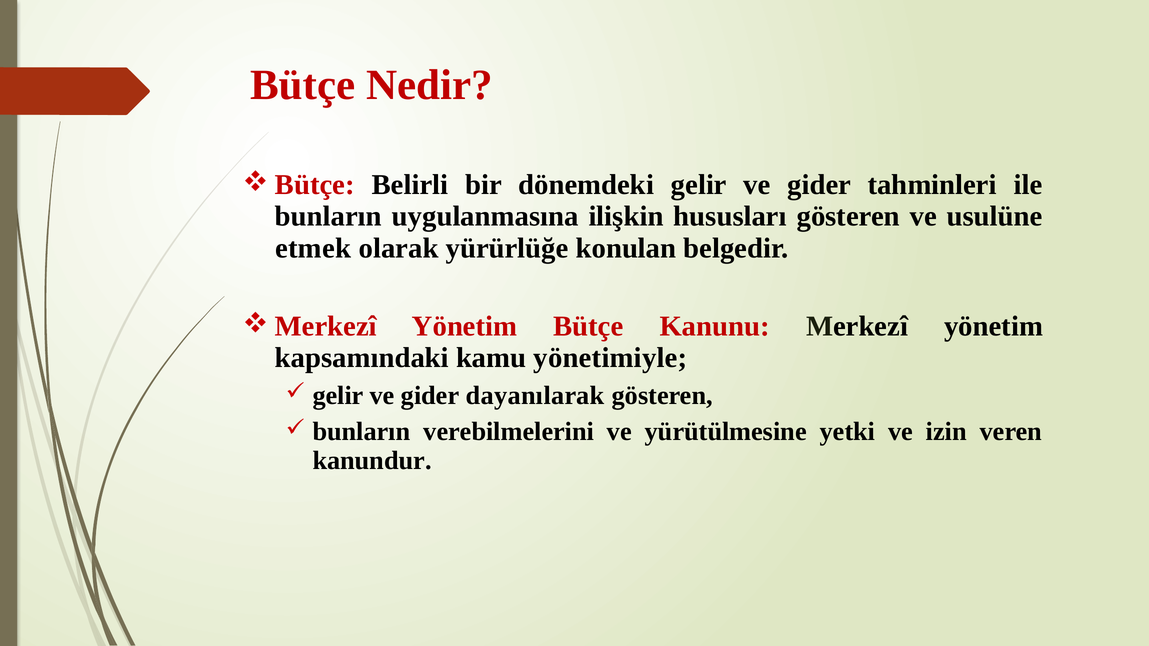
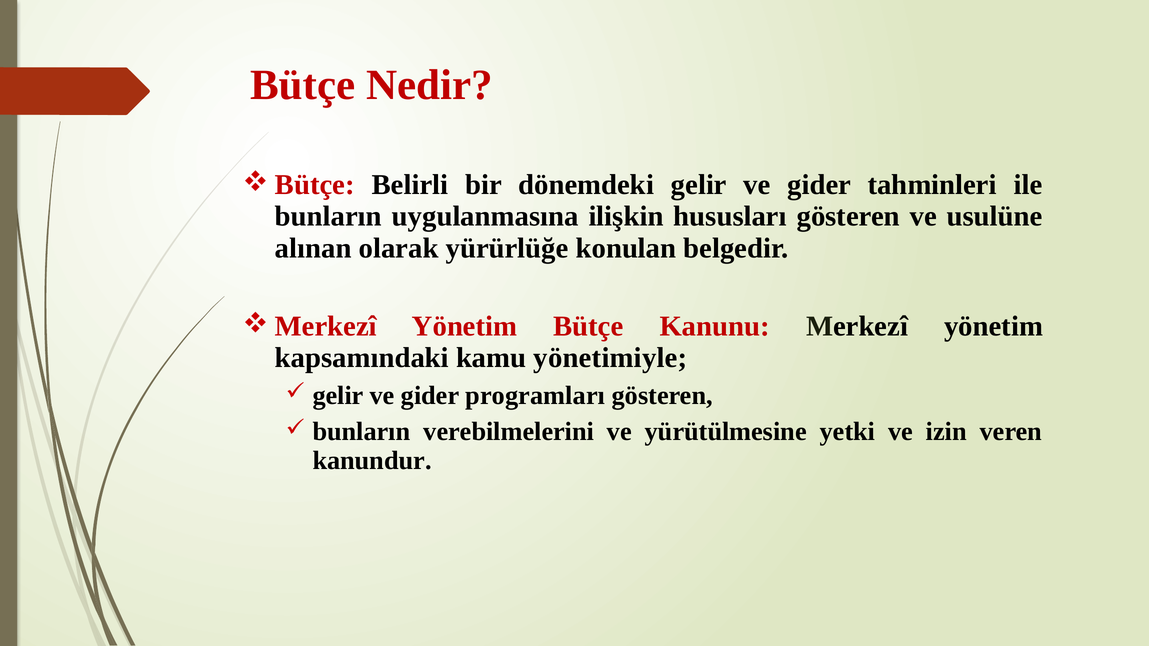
etmek: etmek -> alınan
dayanılarak: dayanılarak -> programları
